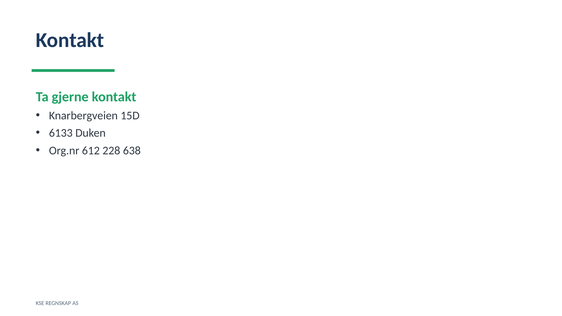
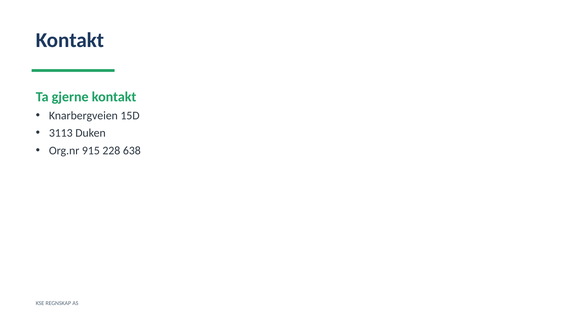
6133: 6133 -> 3113
612: 612 -> 915
